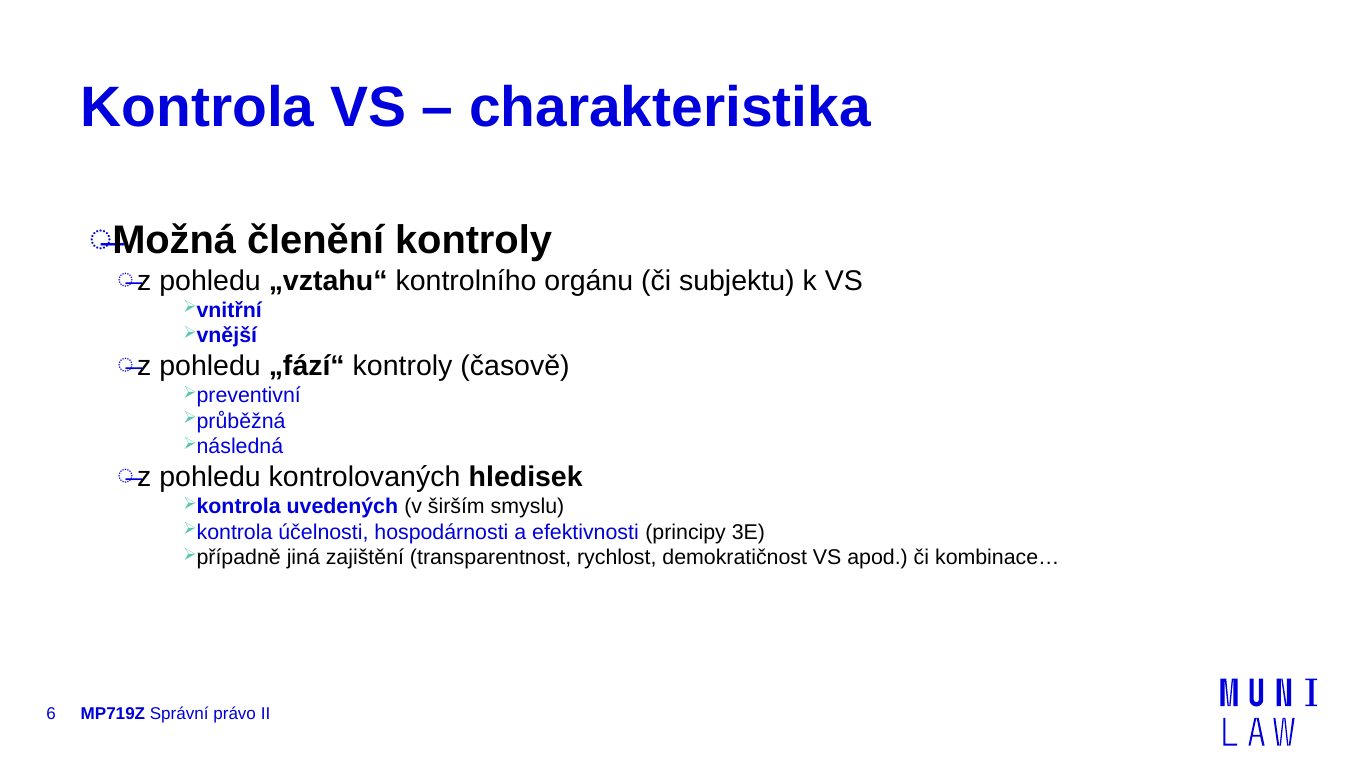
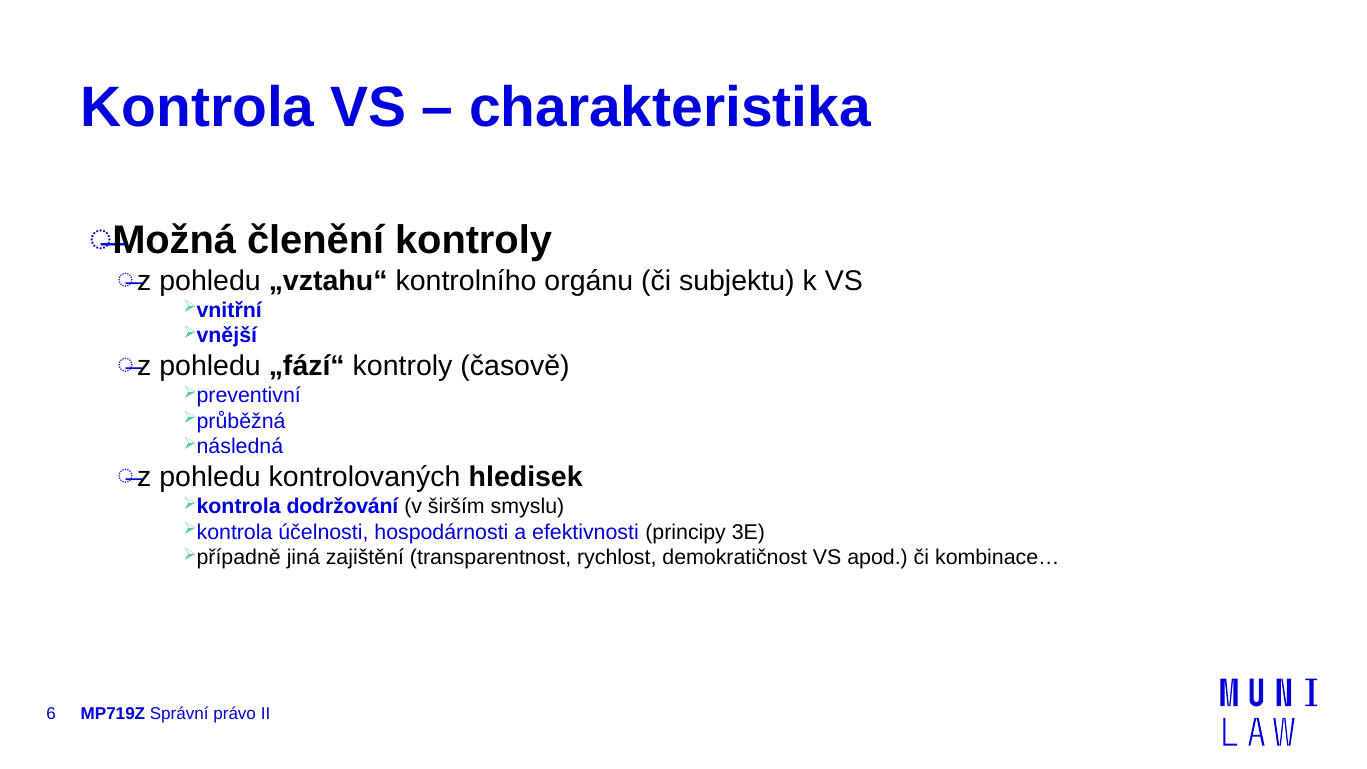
uvedených: uvedených -> dodržování
